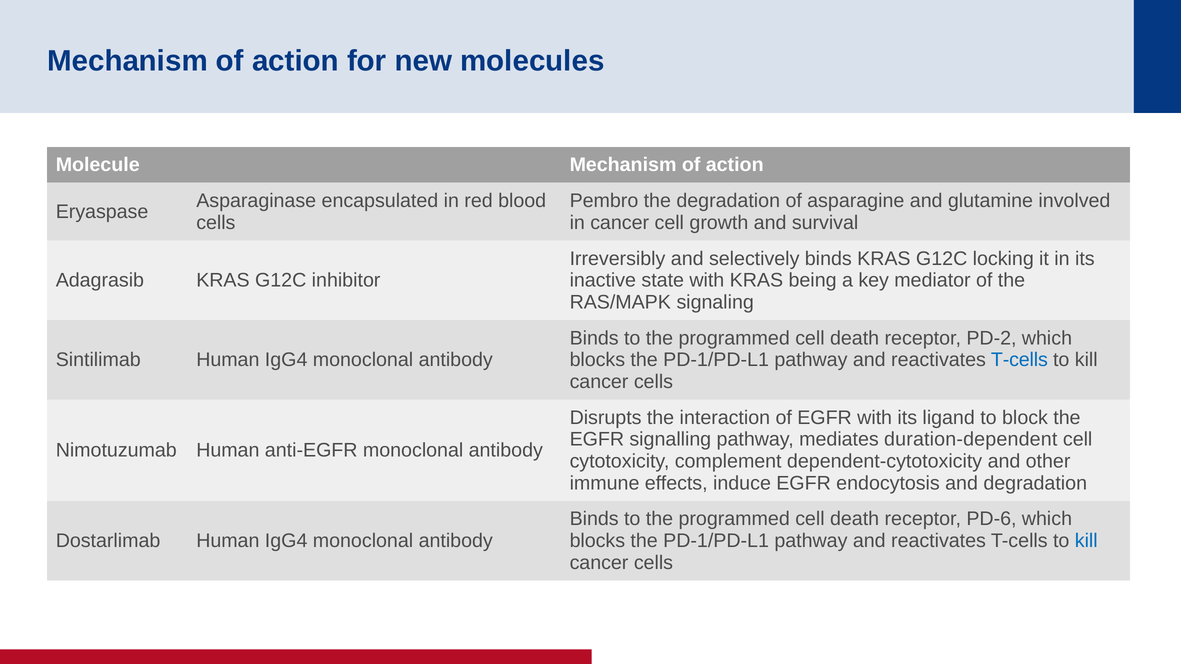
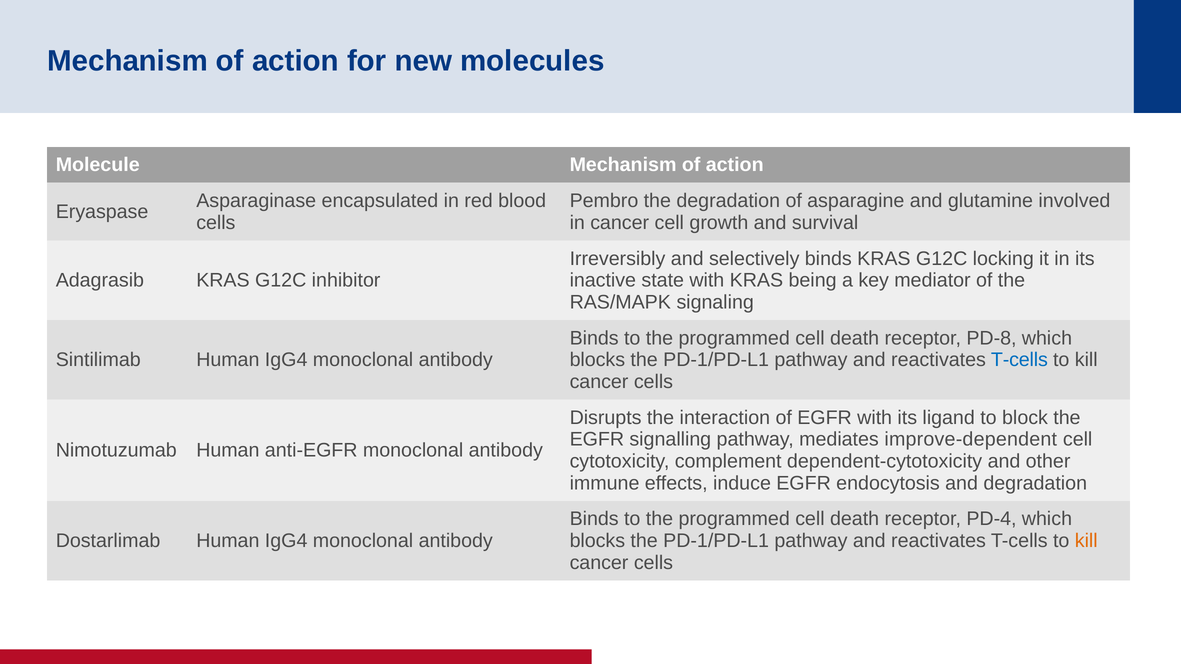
PD-2: PD-2 -> PD-8
duration-dependent: duration-dependent -> improve-dependent
PD-6: PD-6 -> PD-4
kill at (1086, 541) colour: blue -> orange
